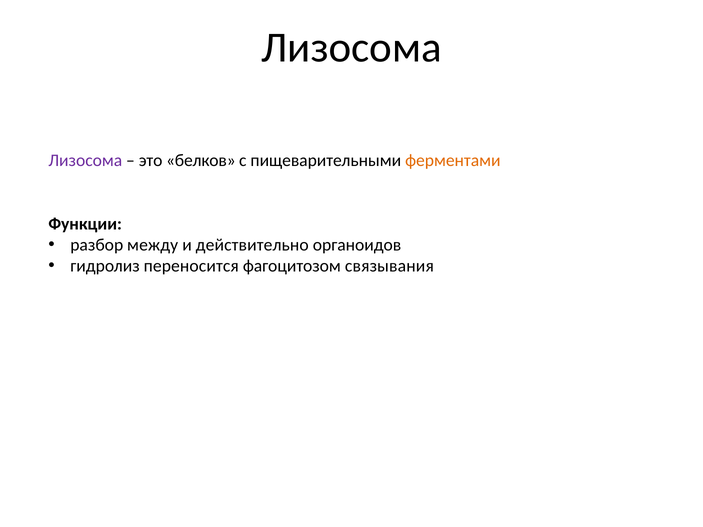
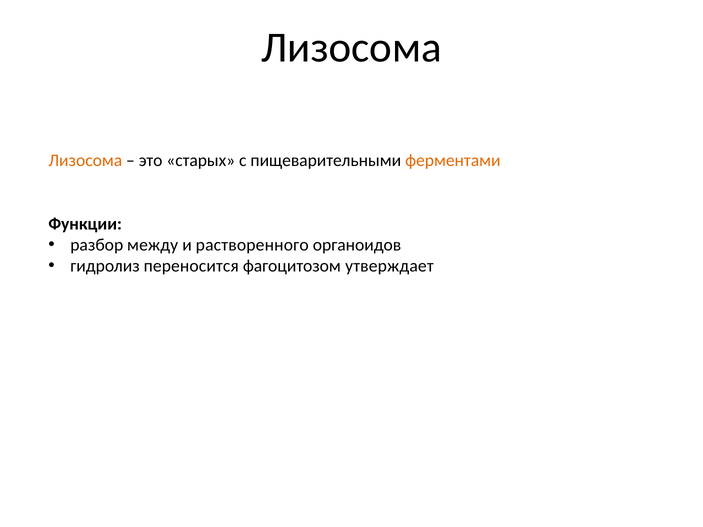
Лизосома at (85, 161) colour: purple -> orange
белков: белков -> старых
действительно: действительно -> растворенного
связывания: связывания -> утверждает
